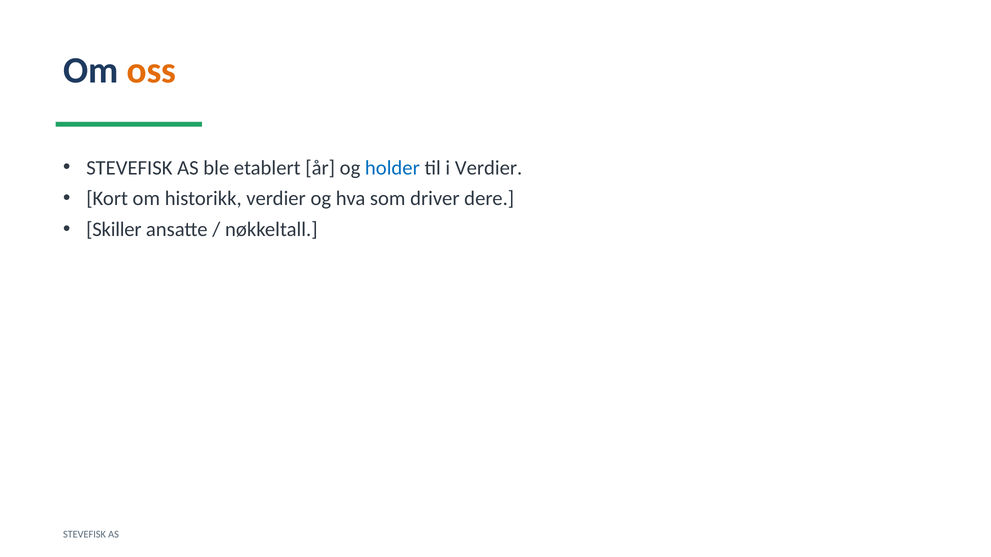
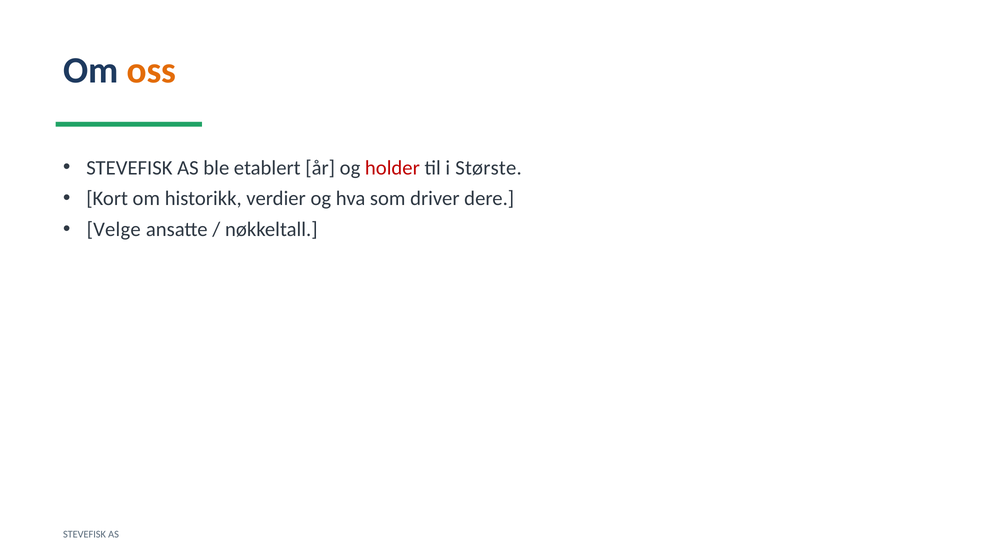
holder colour: blue -> red
i Verdier: Verdier -> Største
Skiller: Skiller -> Velge
